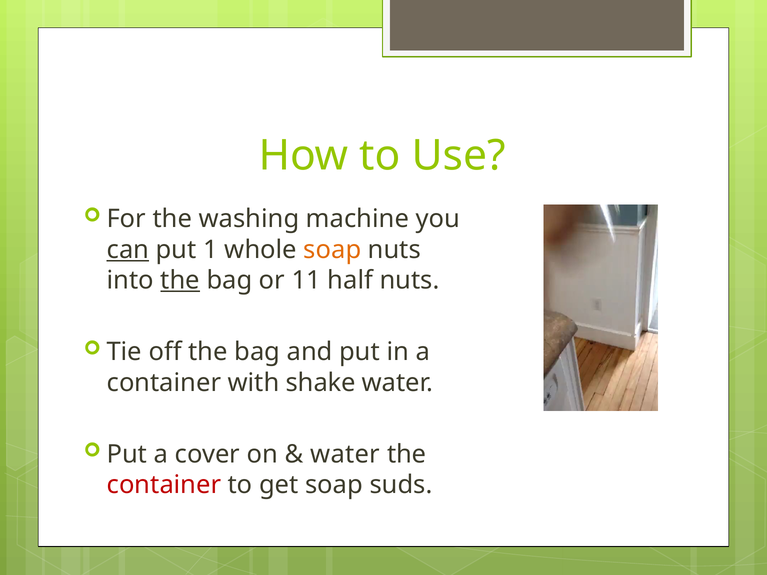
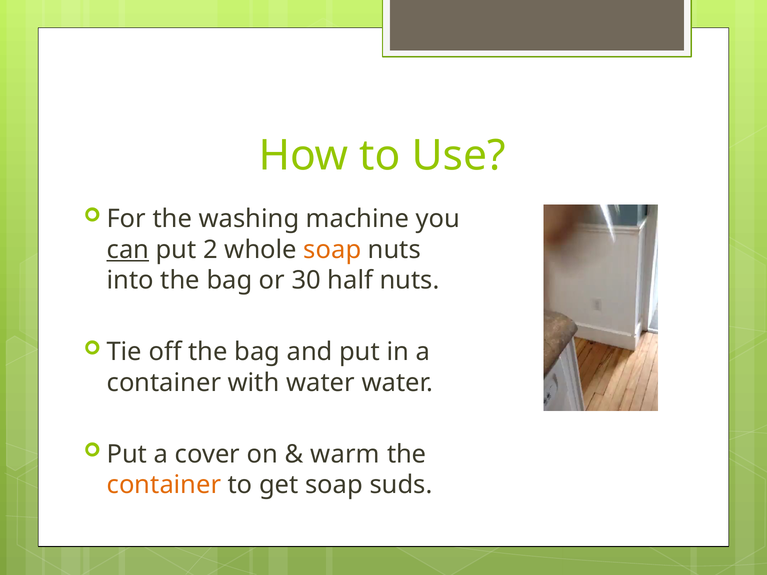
1: 1 -> 2
the at (180, 280) underline: present -> none
11: 11 -> 30
with shake: shake -> water
water at (345, 454): water -> warm
container at (164, 485) colour: red -> orange
